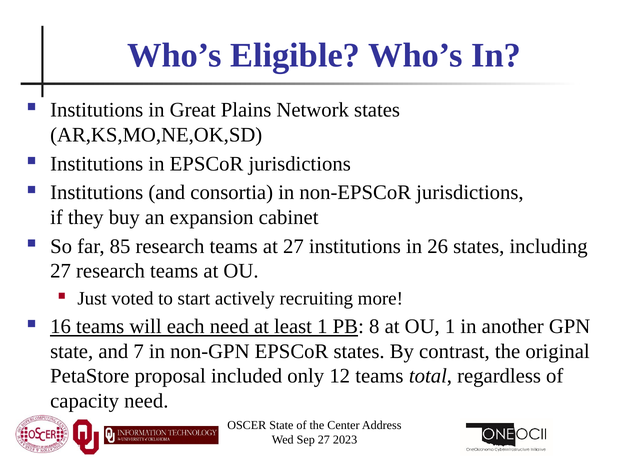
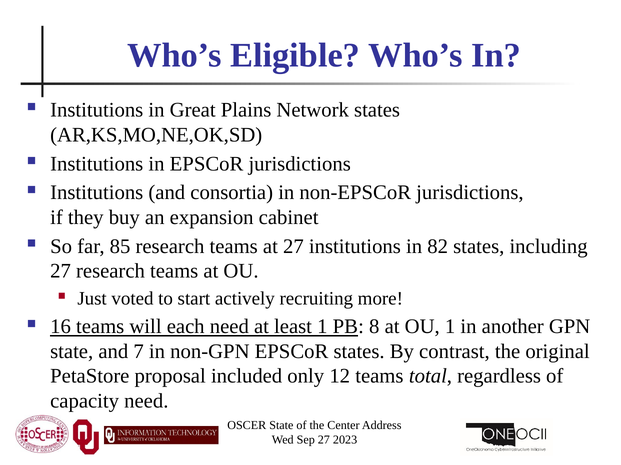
26: 26 -> 82
